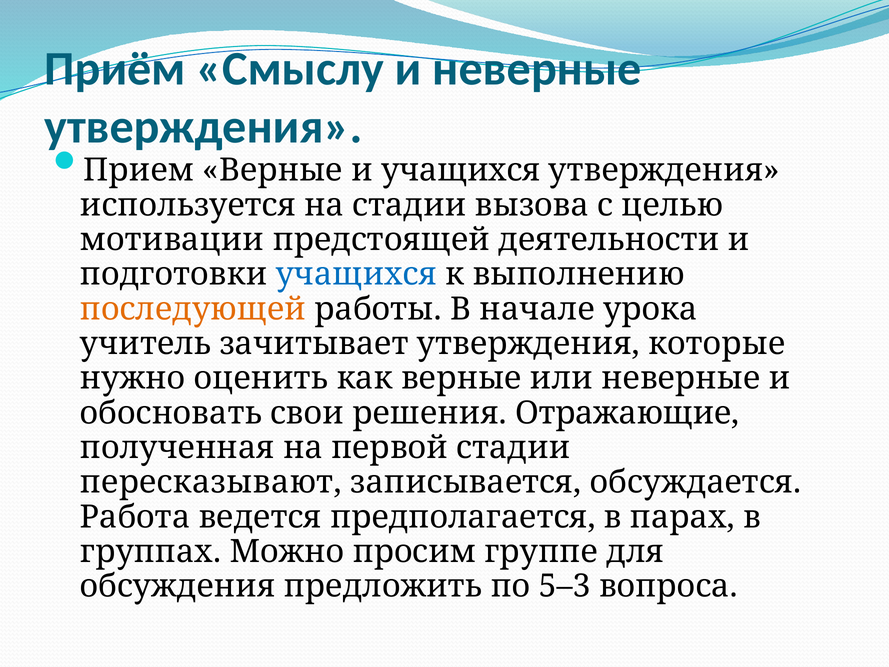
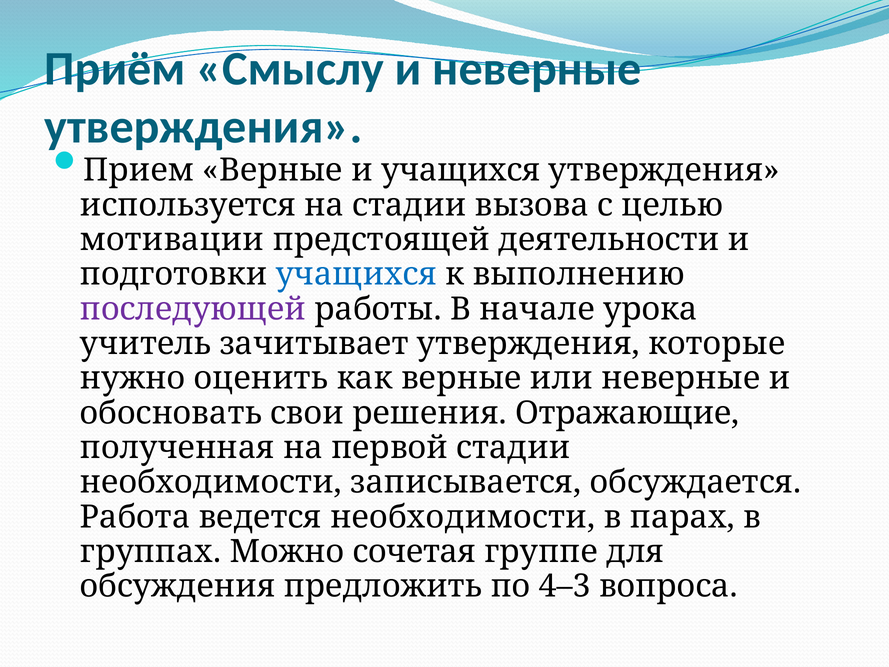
последующей colour: orange -> purple
пересказывают at (211, 482): пересказывают -> необходимости
ведется предполагается: предполагается -> необходимости
просим: просим -> сочетая
5–3: 5–3 -> 4–3
